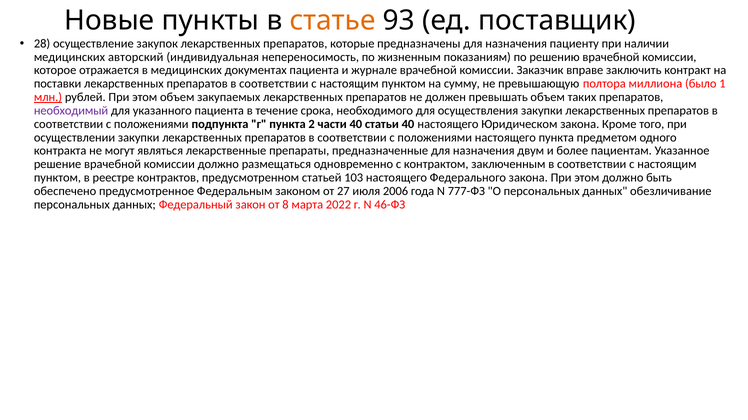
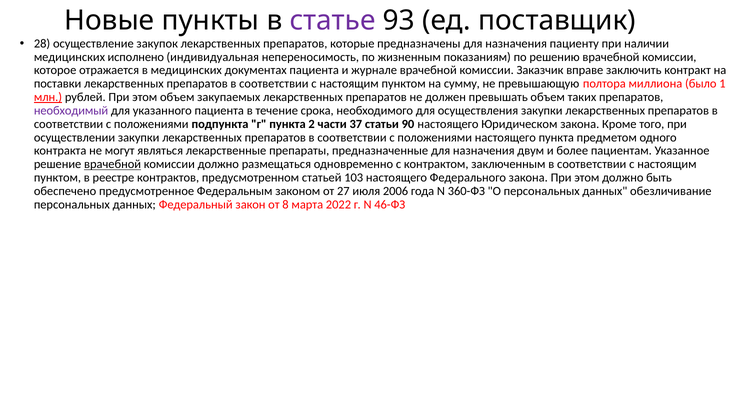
статье colour: orange -> purple
авторский: авторский -> исполнено
части 40: 40 -> 37
статьи 40: 40 -> 90
врачебной at (113, 165) underline: none -> present
777-ФЗ: 777-ФЗ -> 360-ФЗ
